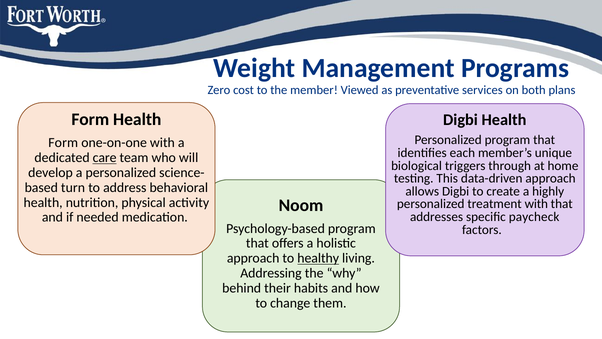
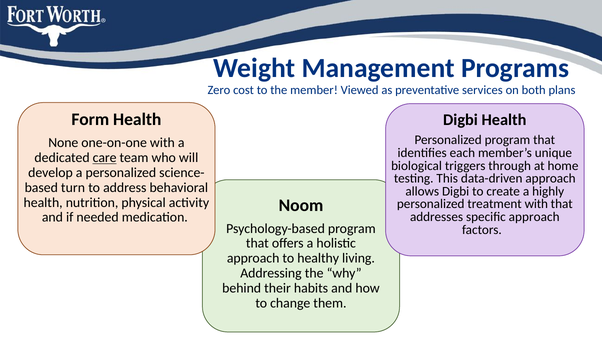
Form at (63, 143): Form -> None
specific paycheck: paycheck -> approach
healthy underline: present -> none
